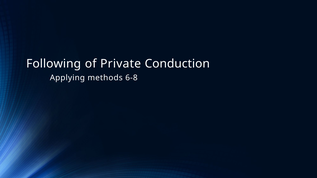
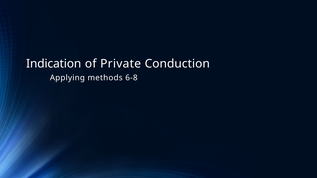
Following: Following -> Indication
